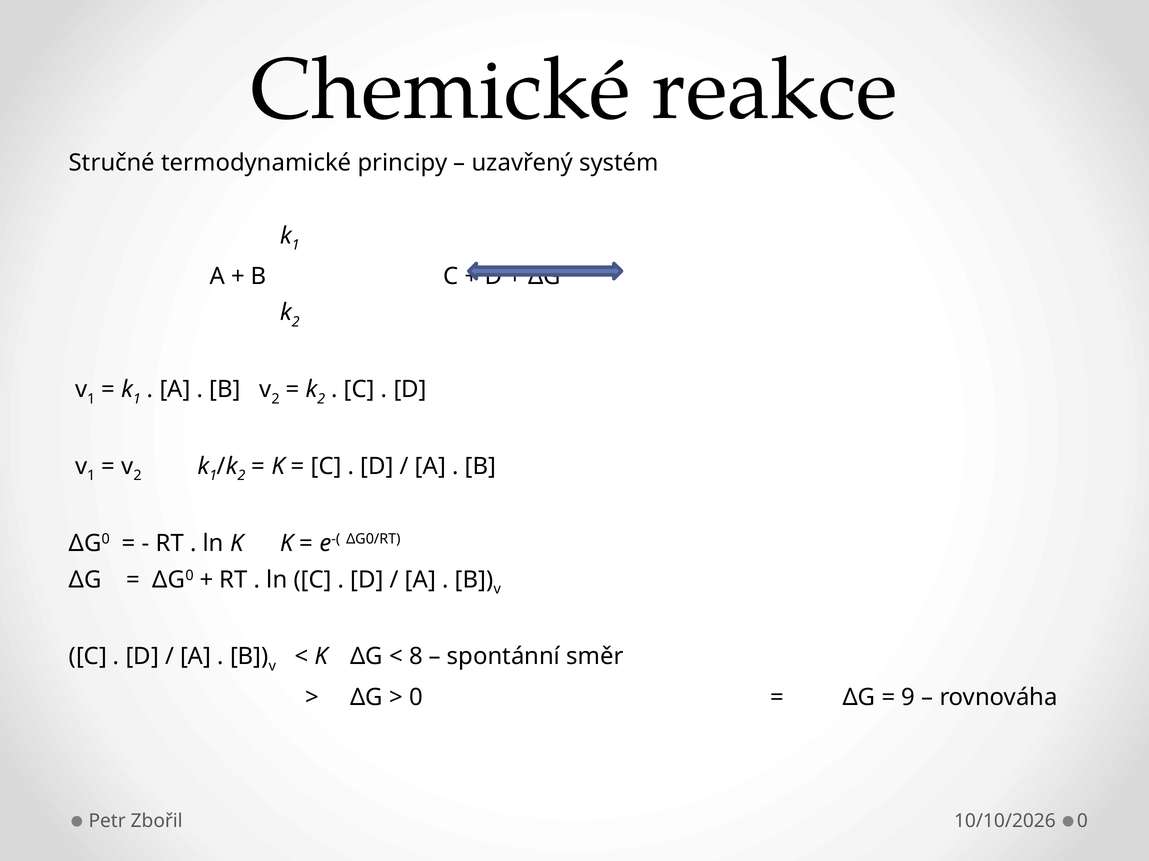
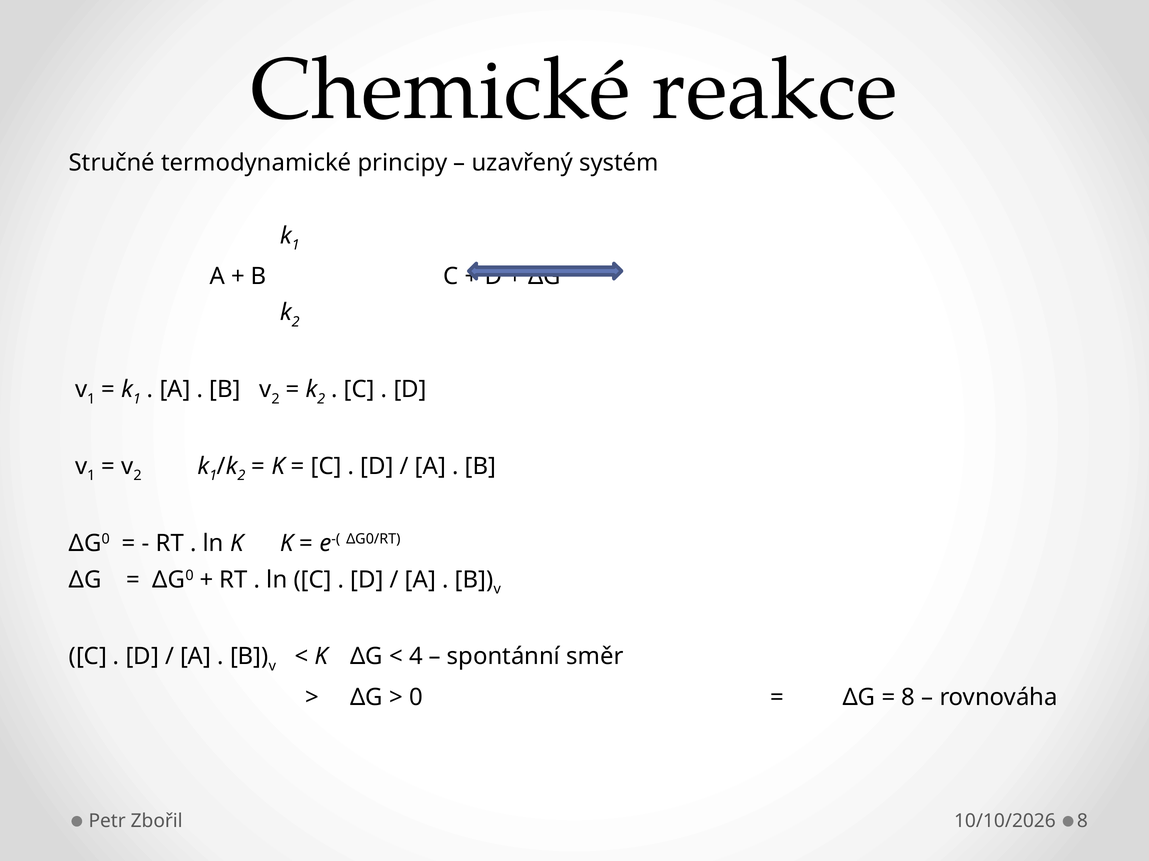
8: 8 -> 4
9 at (908, 698): 9 -> 8
Zbořil 0: 0 -> 8
